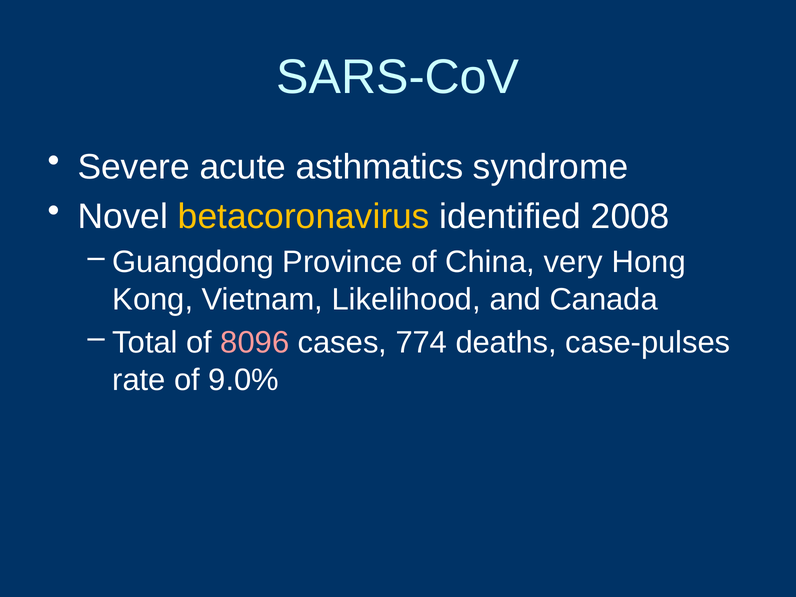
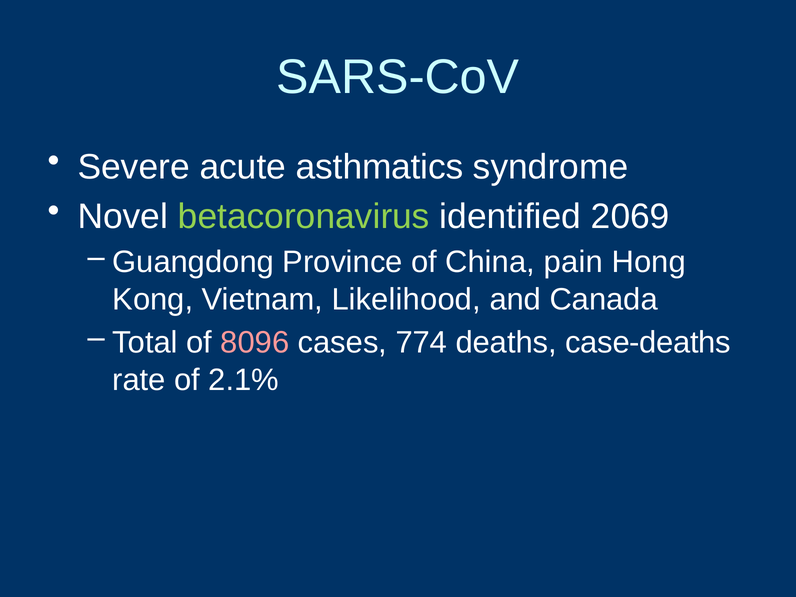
betacoronavirus colour: yellow -> light green
2008: 2008 -> 2069
very: very -> pain
case-pulses: case-pulses -> case-deaths
9.0%: 9.0% -> 2.1%
